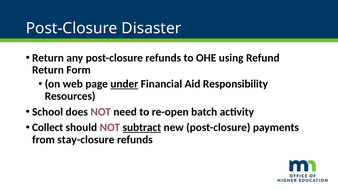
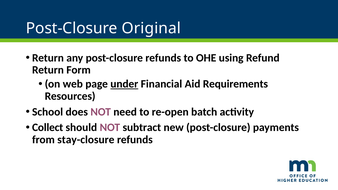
Disaster: Disaster -> Original
Responsibility: Responsibility -> Requirements
subtract underline: present -> none
